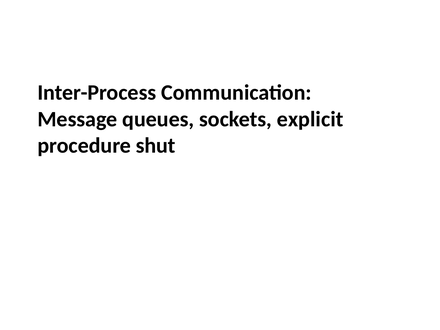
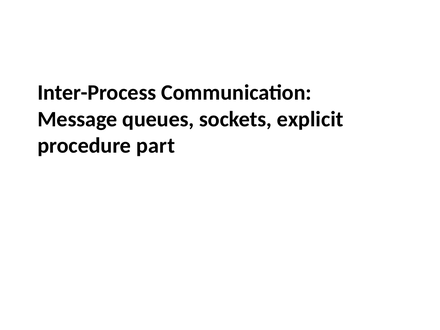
shut: shut -> part
